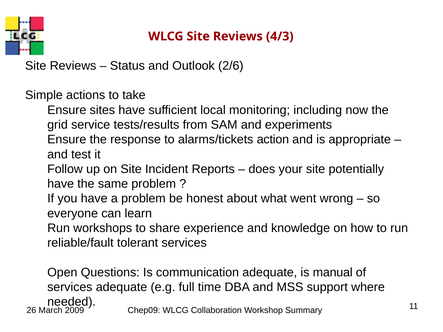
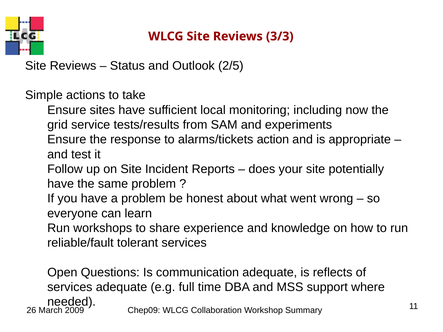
4/3: 4/3 -> 3/3
2/6: 2/6 -> 2/5
manual: manual -> reflects
